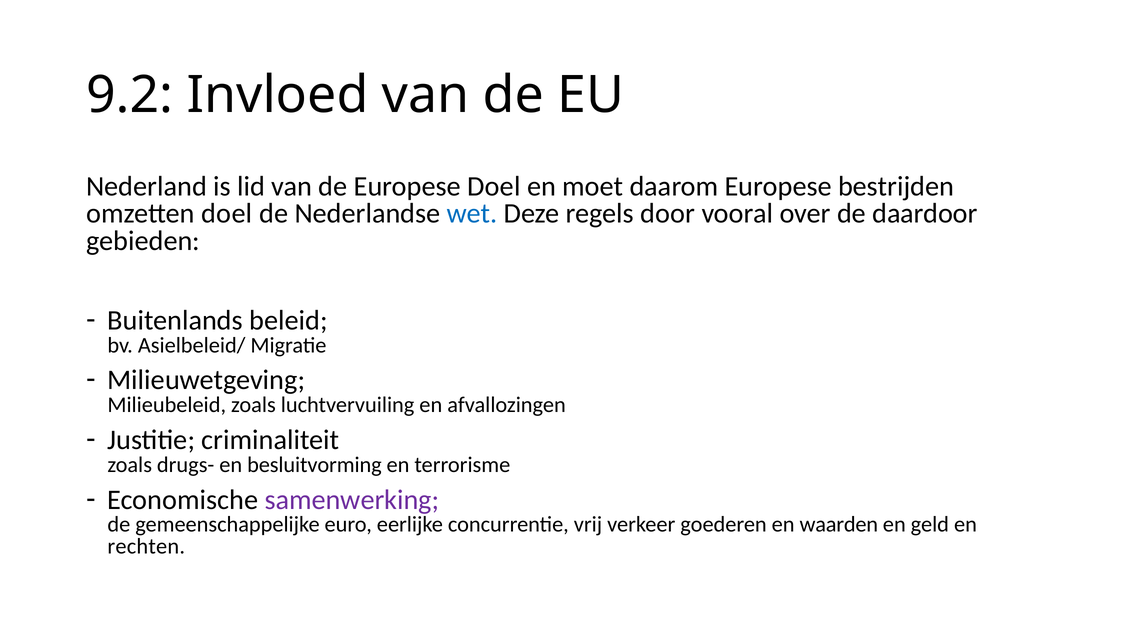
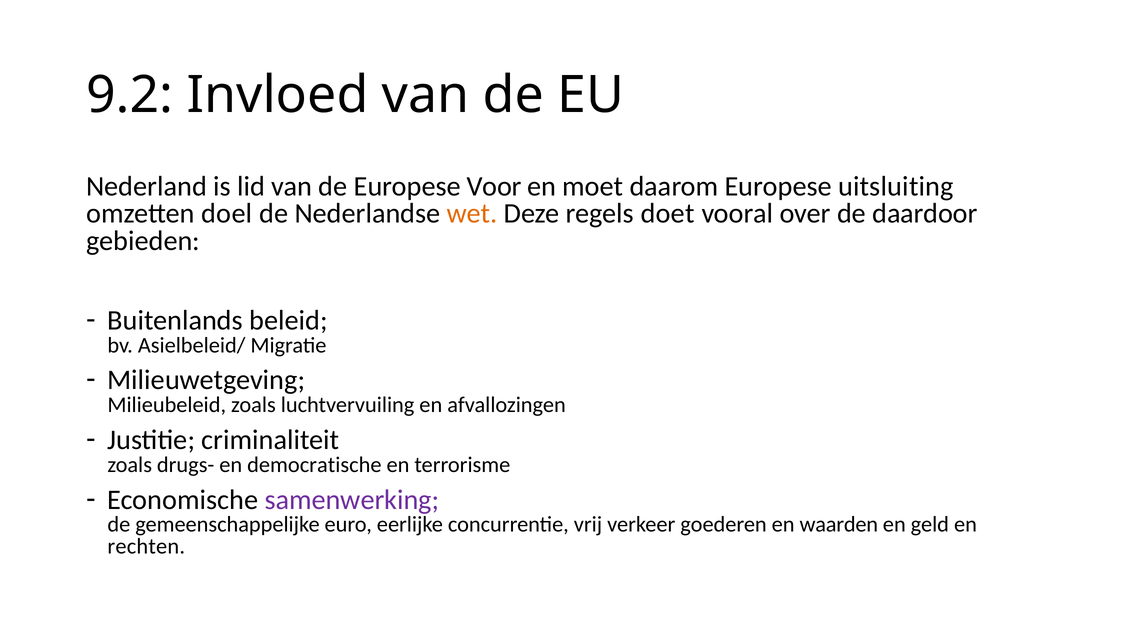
Europese Doel: Doel -> Voor
bestrijden: bestrijden -> uitsluiting
wet colour: blue -> orange
door: door -> doet
besluitvorming: besluitvorming -> democratische
